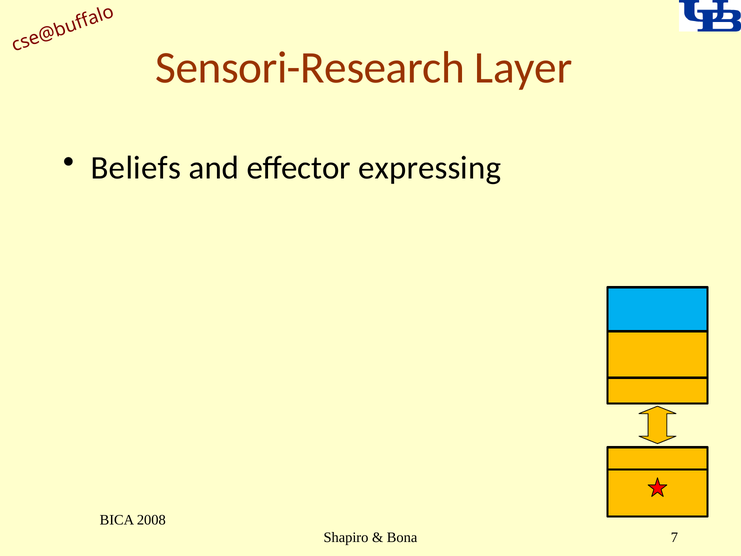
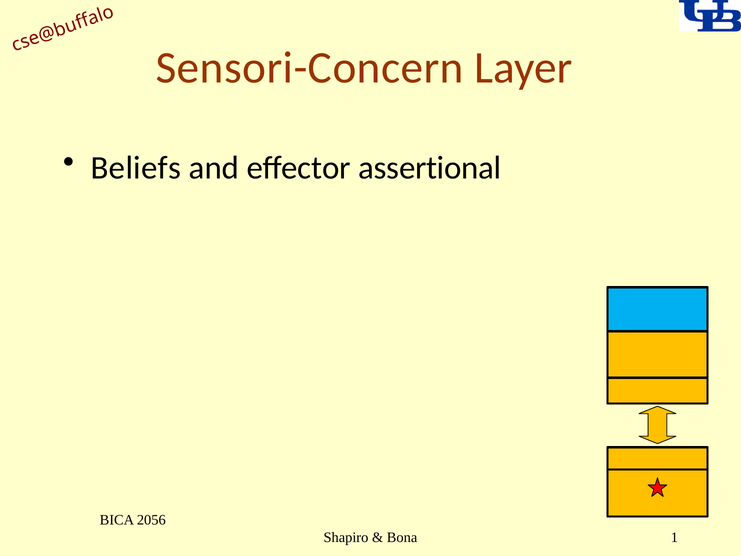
Sensori-Research: Sensori-Research -> Sensori-Concern
expressing: expressing -> assertional
2008: 2008 -> 2056
7: 7 -> 1
